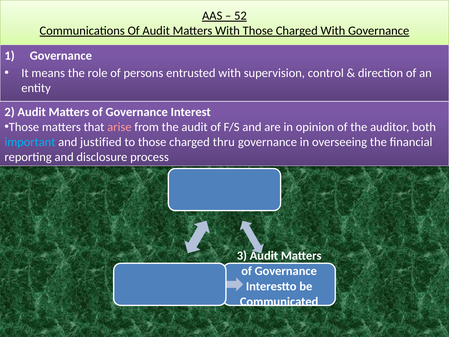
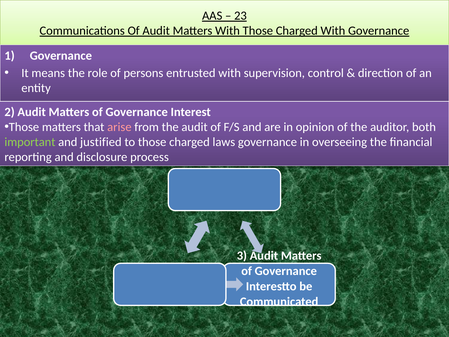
52: 52 -> 23
important colour: light blue -> light green
thru: thru -> laws
